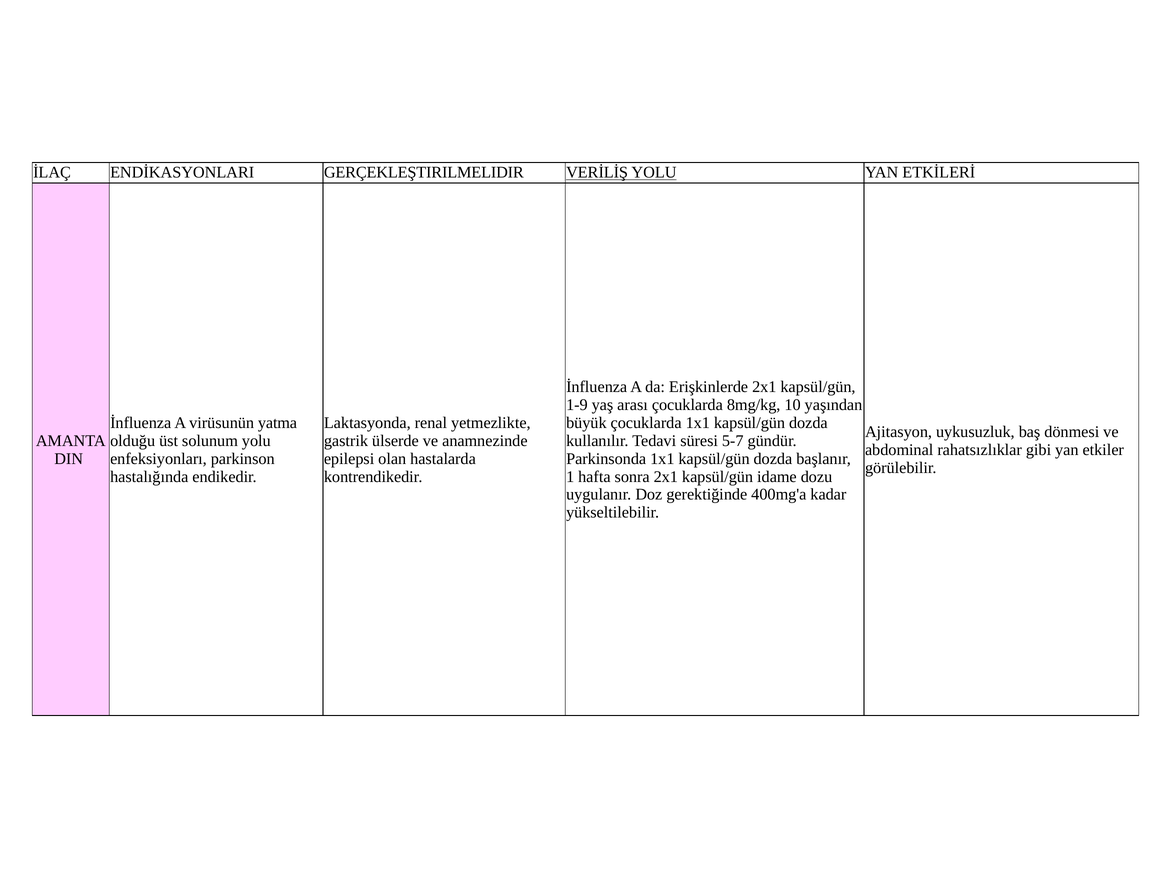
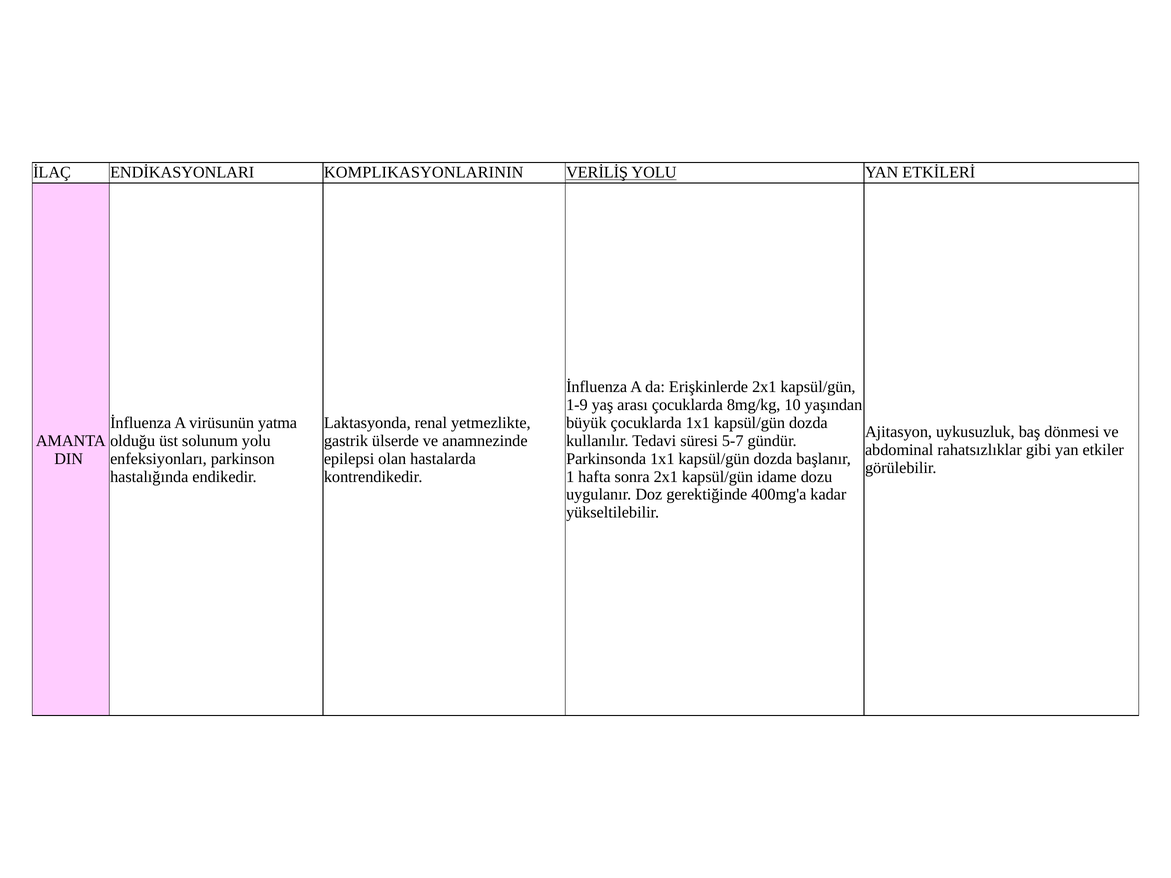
GERÇEKLEŞTIRILMELIDIR: GERÇEKLEŞTIRILMELIDIR -> KOMPLIKASYONLARININ
